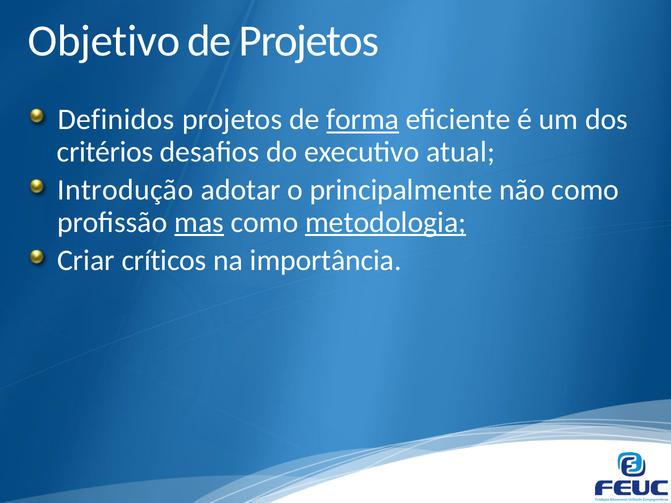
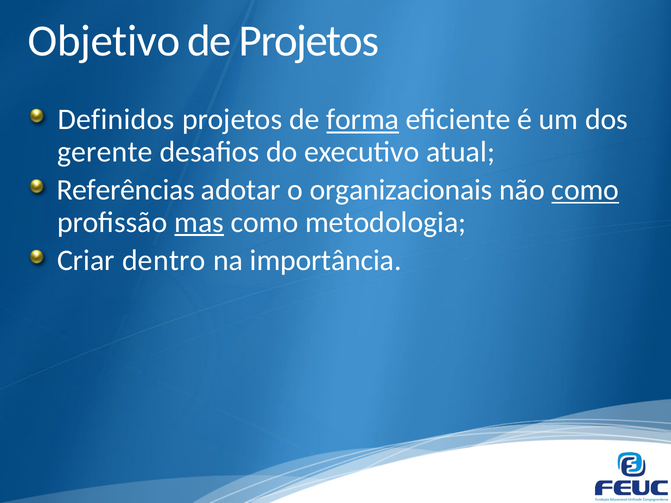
critérios: critérios -> gerente
Introdução: Introdução -> Referências
principalmente: principalmente -> organizacionais
como at (585, 190) underline: none -> present
metodologia underline: present -> none
críticos: críticos -> dentro
